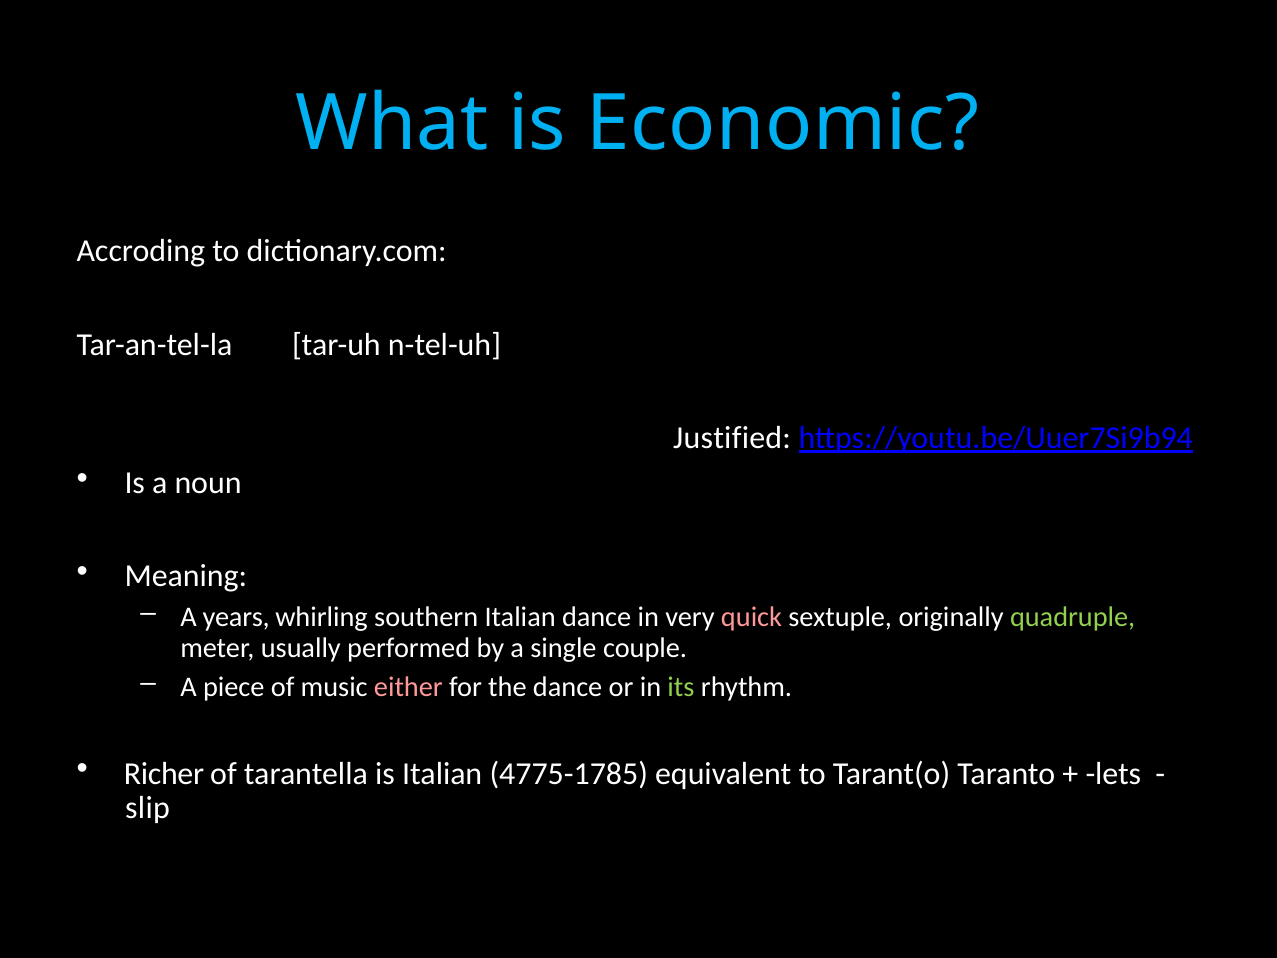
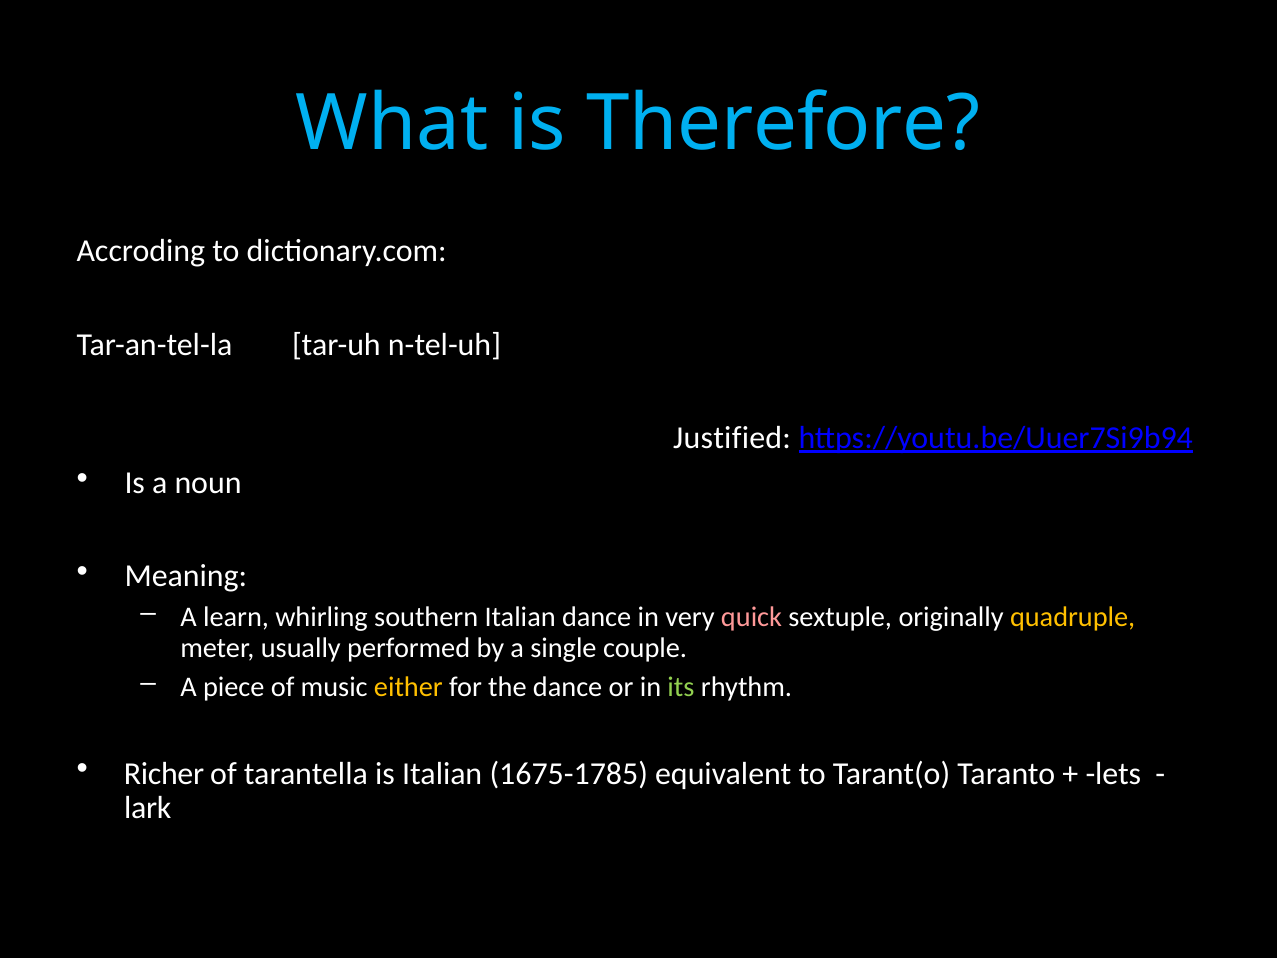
Economic: Economic -> Therefore
years: years -> learn
quadruple colour: light green -> yellow
either colour: pink -> yellow
4775-1785: 4775-1785 -> 1675-1785
slip: slip -> lark
